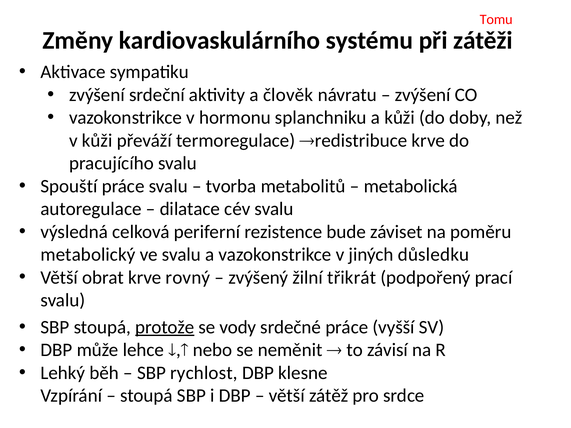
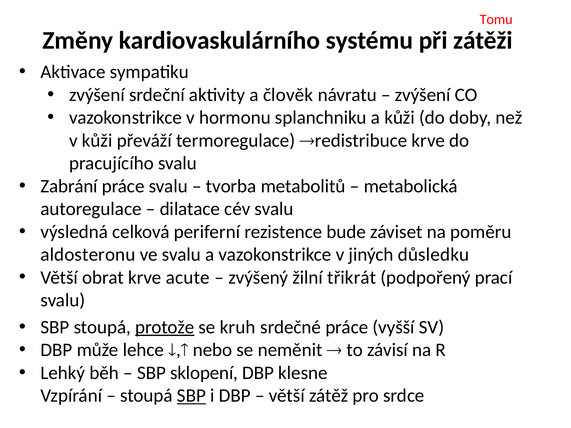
Spouští: Spouští -> Zabrání
metabolický: metabolický -> aldosteronu
rovný: rovný -> acute
vody: vody -> kruh
rychlost: rychlost -> sklopení
SBP at (191, 396) underline: none -> present
